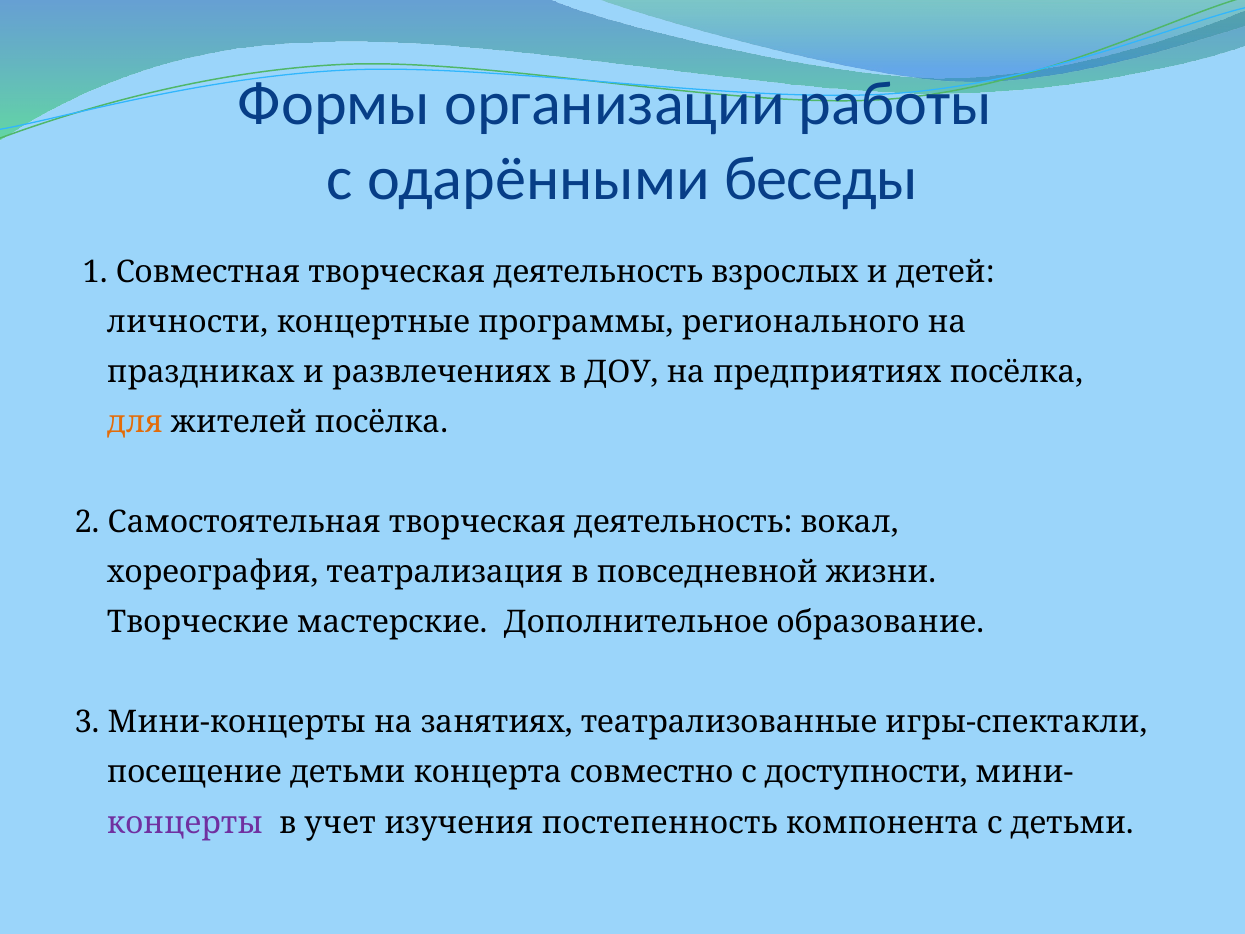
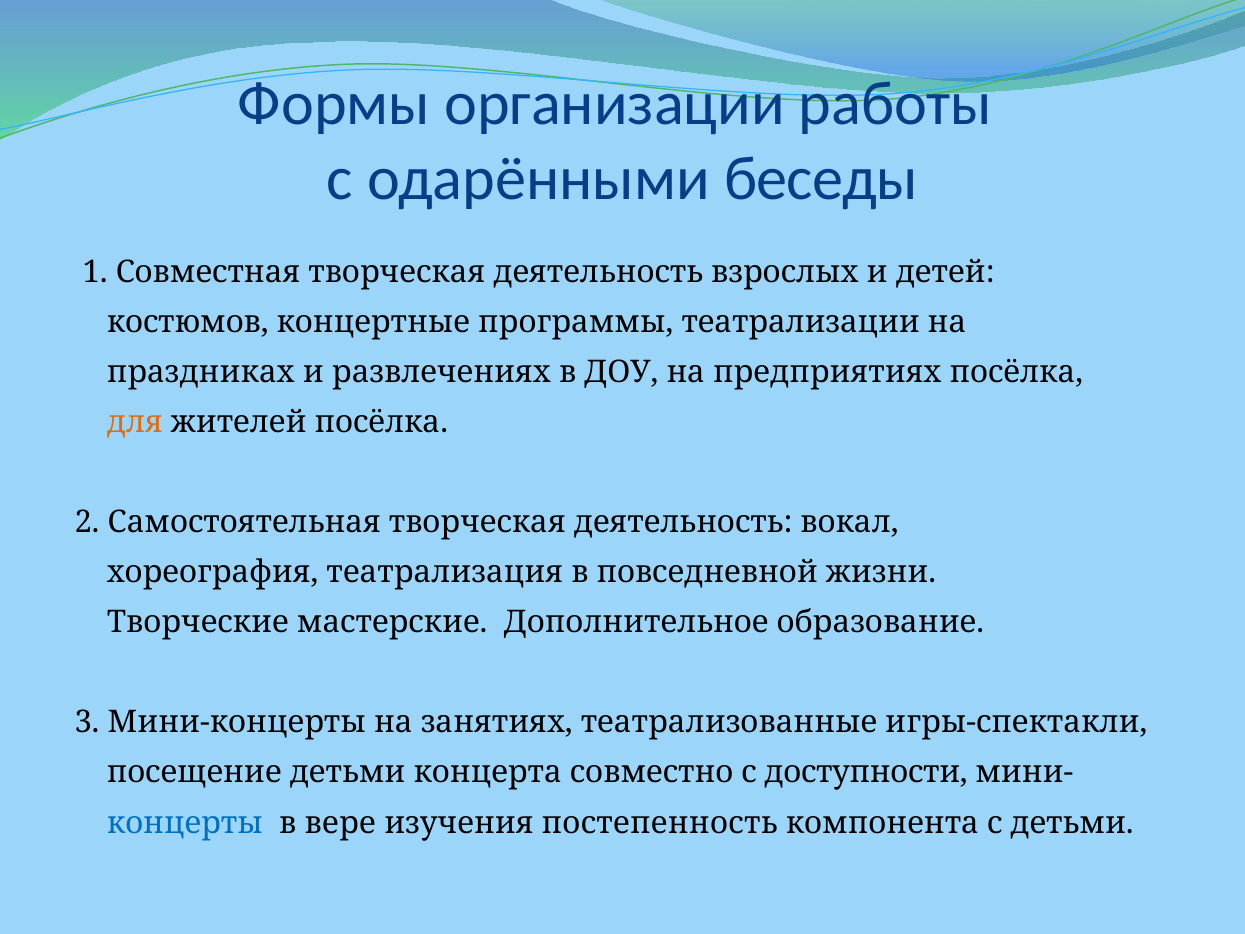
личности: личности -> костюмов
регионального: регионального -> театрализации
концерты colour: purple -> blue
учет: учет -> вере
